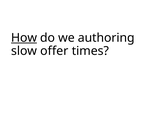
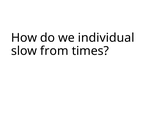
How underline: present -> none
authoring: authoring -> individual
offer: offer -> from
